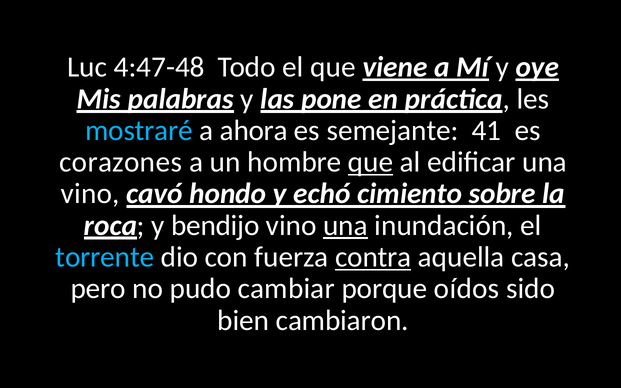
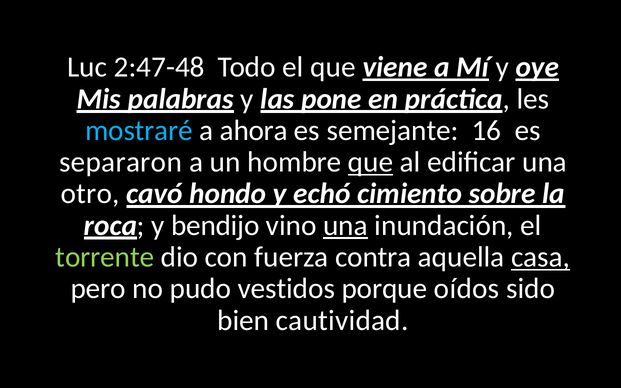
4:47-48: 4:47-48 -> 2:47-48
41: 41 -> 16
corazones: corazones -> separaron
vino at (90, 194): vino -> otro
torrente colour: light blue -> light green
contra underline: present -> none
casa underline: none -> present
cambiar: cambiar -> vestidos
cambiaron: cambiaron -> cautividad
